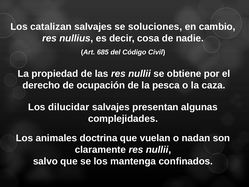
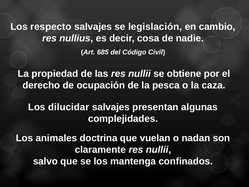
catalizan: catalizan -> respecto
soluciones: soluciones -> legislación
